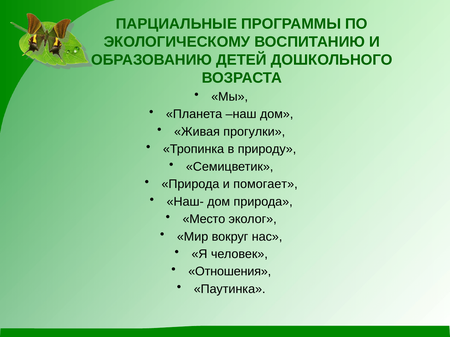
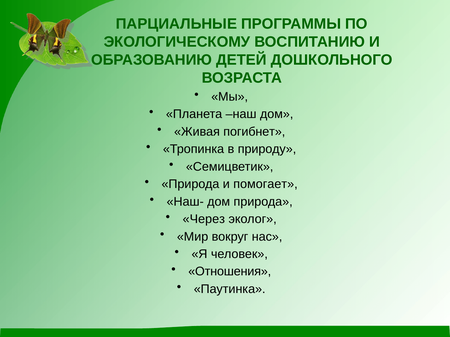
прогулки: прогулки -> погибнет
Место: Место -> Через
